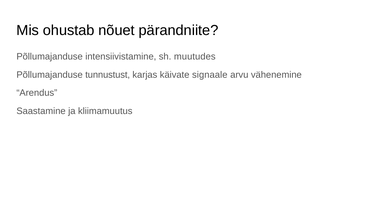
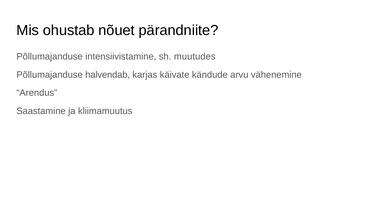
tunnustust: tunnustust -> halvendab
signaale: signaale -> kändude
